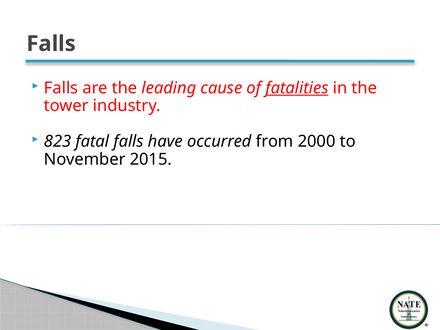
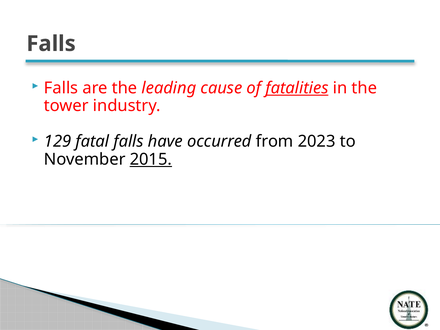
823: 823 -> 129
2000: 2000 -> 2023
2015 underline: none -> present
